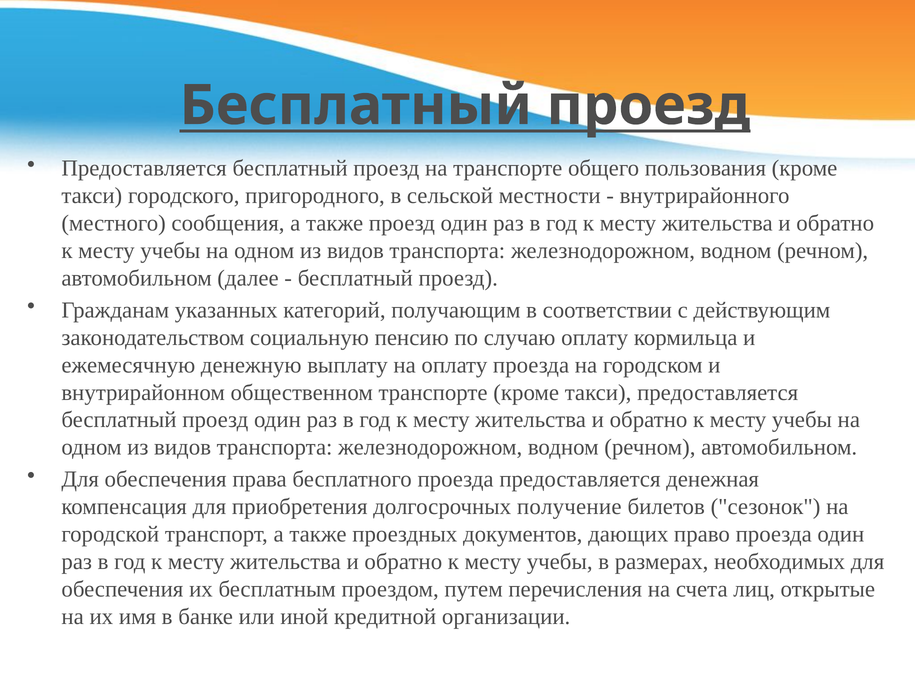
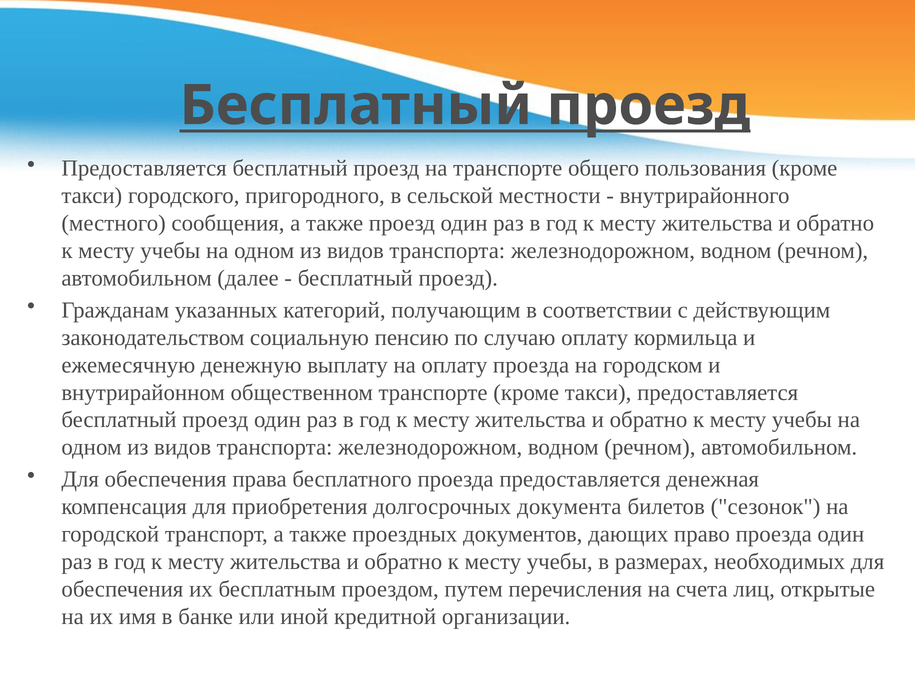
получение: получение -> документа
